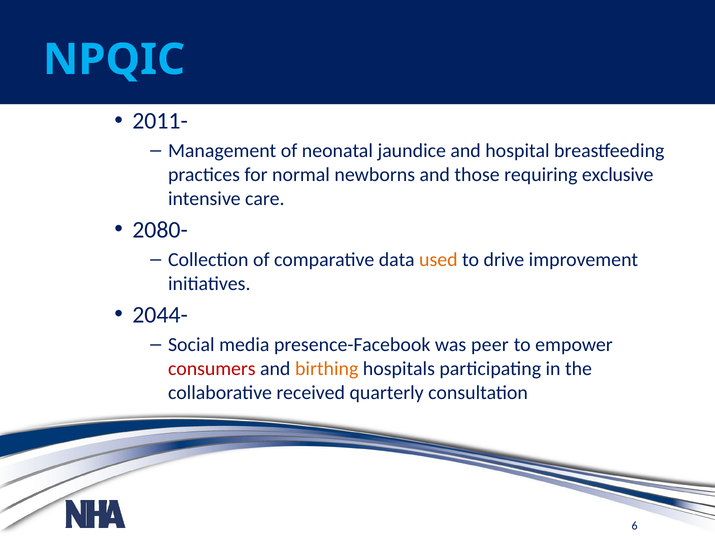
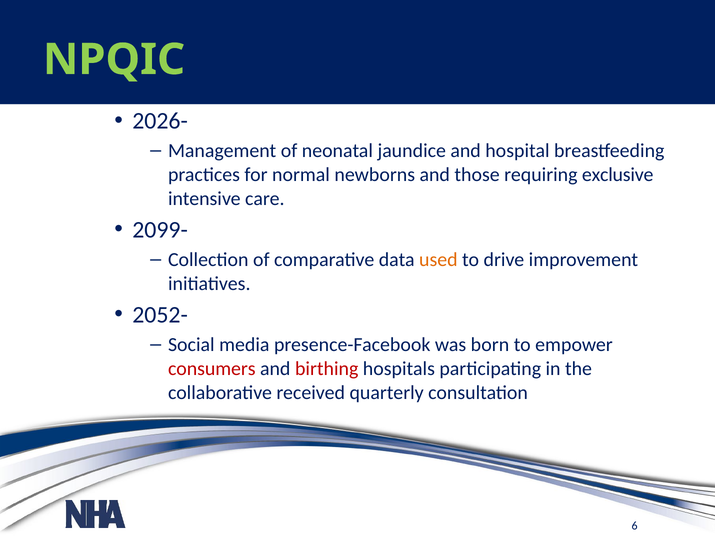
NPQIC colour: light blue -> light green
2011-: 2011- -> 2026-
2080-: 2080- -> 2099-
2044-: 2044- -> 2052-
peer: peer -> born
birthing colour: orange -> red
